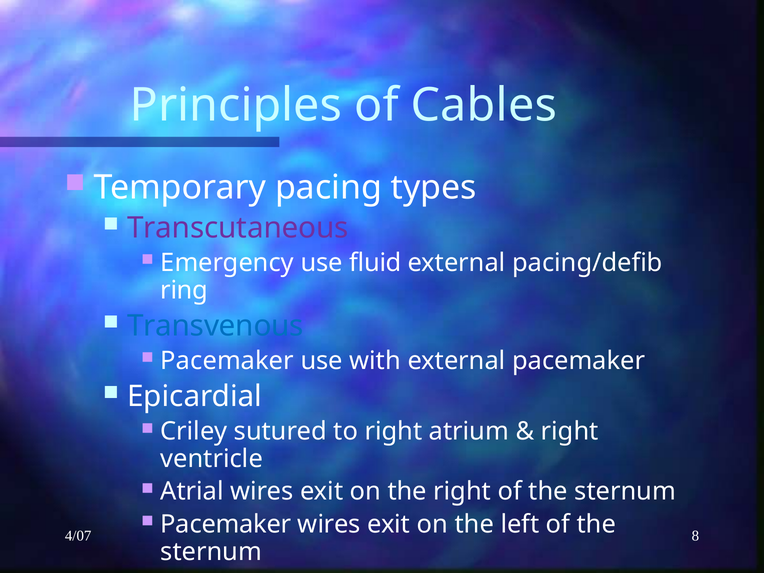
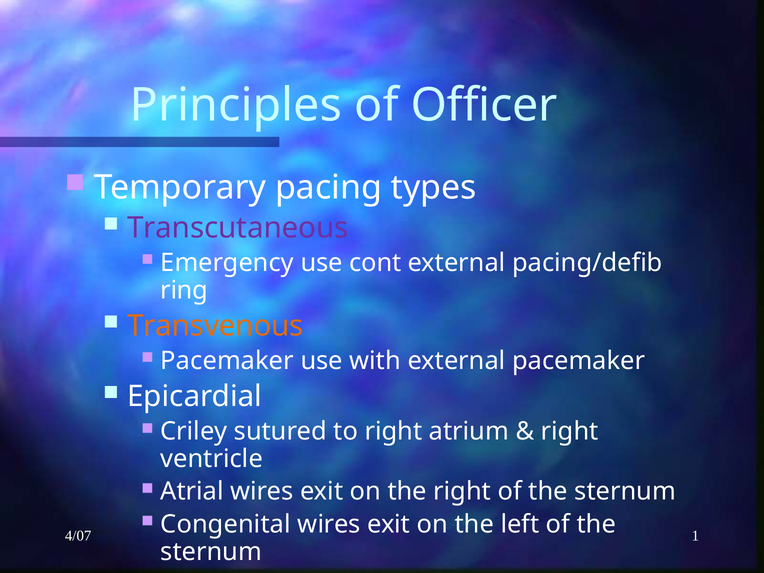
Cables: Cables -> Officer
fluid: fluid -> cont
Transvenous colour: blue -> orange
Pacemaker at (226, 524): Pacemaker -> Congenital
8: 8 -> 1
